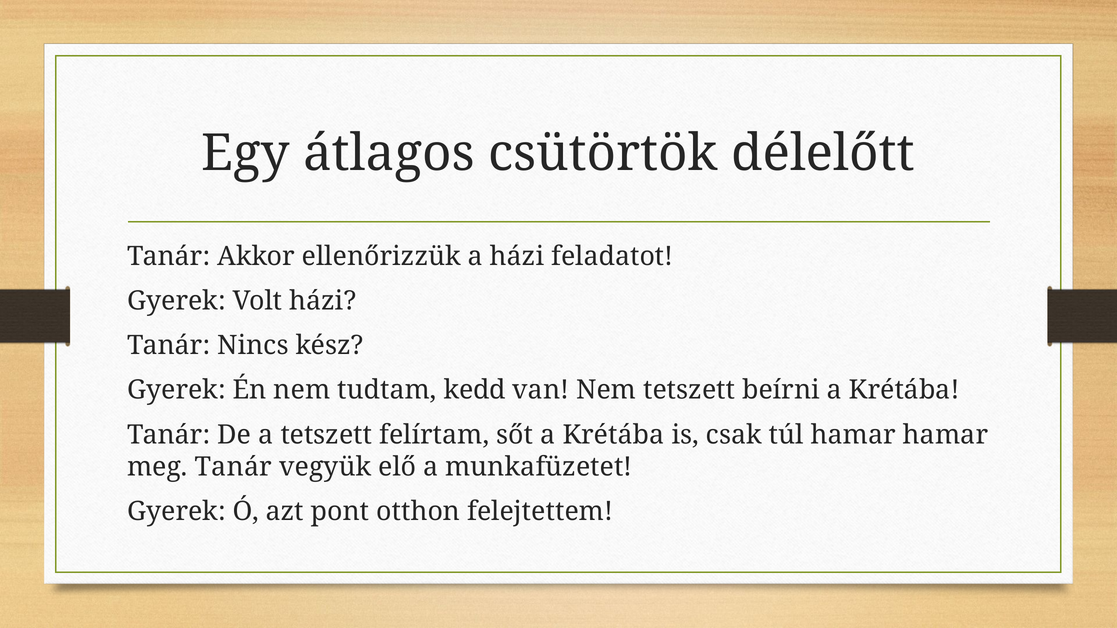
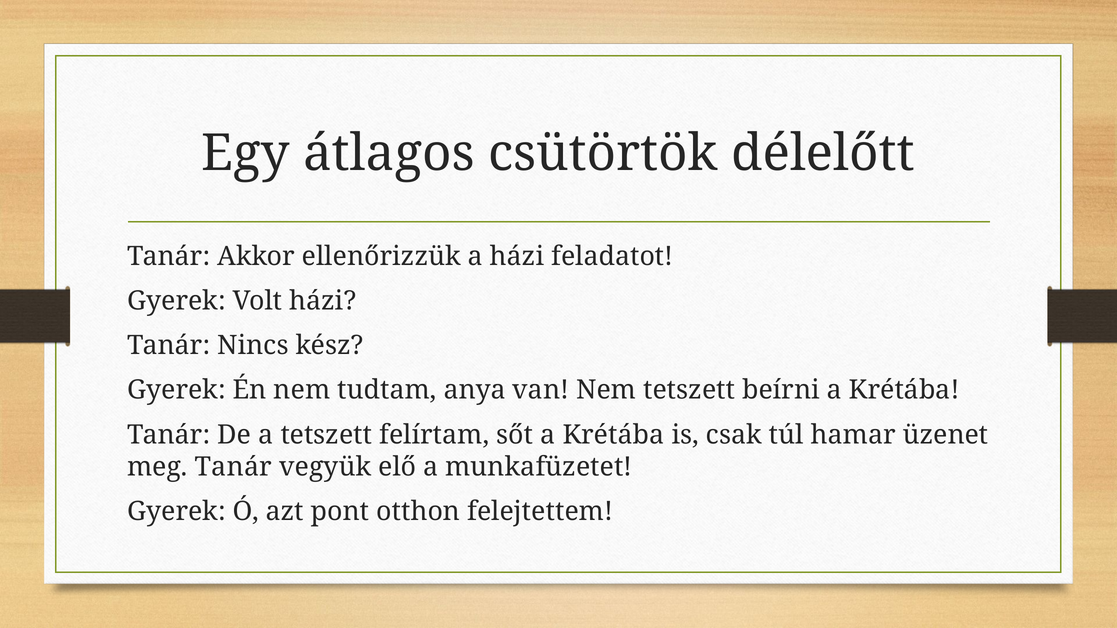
kedd: kedd -> anya
hamar hamar: hamar -> üzenet
